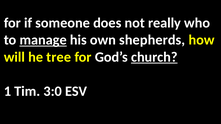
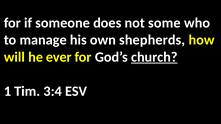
really: really -> some
manage underline: present -> none
tree: tree -> ever
3:0: 3:0 -> 3:4
